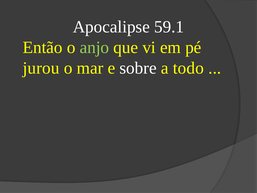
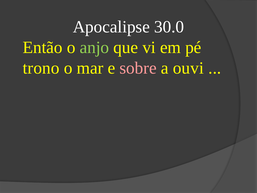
59.1: 59.1 -> 30.0
jurou: jurou -> trono
sobre colour: white -> pink
todo: todo -> ouvi
